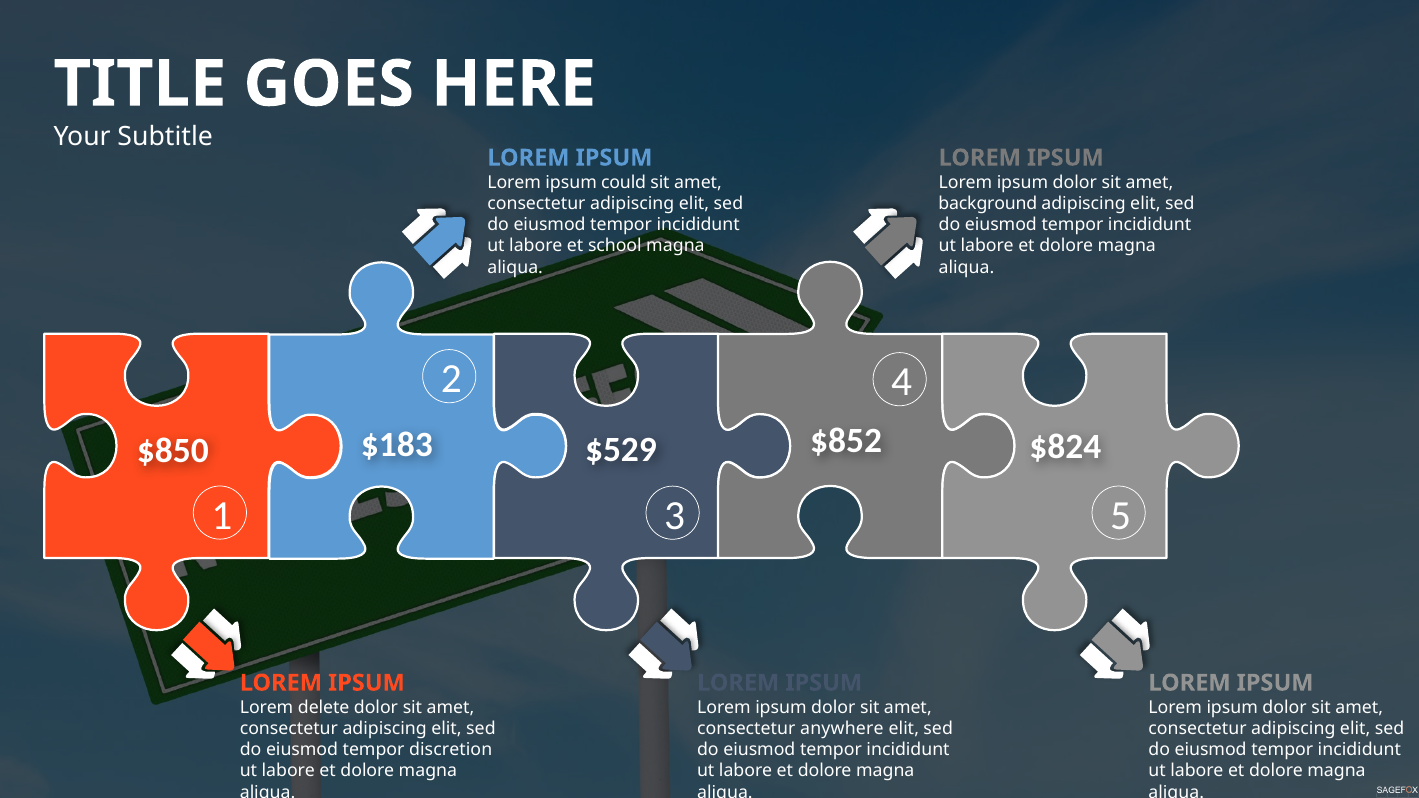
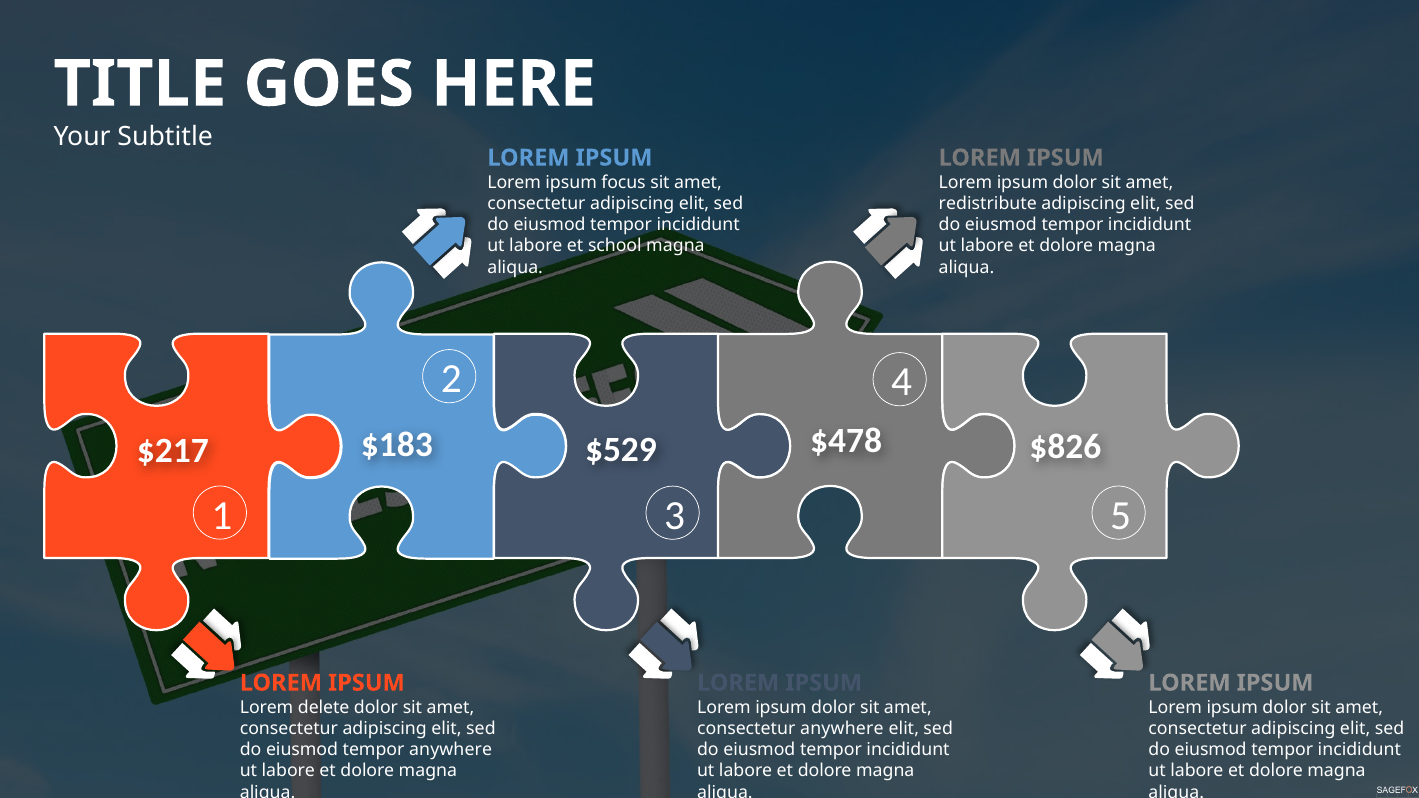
could: could -> focus
background: background -> redistribute
$852: $852 -> $478
$824: $824 -> $826
$850: $850 -> $217
tempor discretion: discretion -> anywhere
